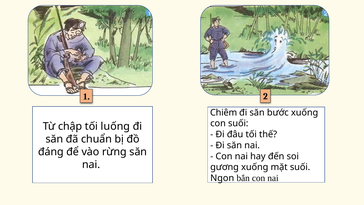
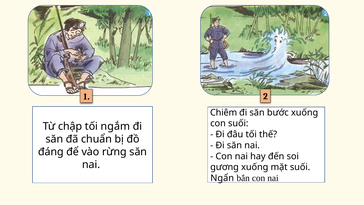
luống: luống -> ngắm
Ngon: Ngon -> Ngẩn
